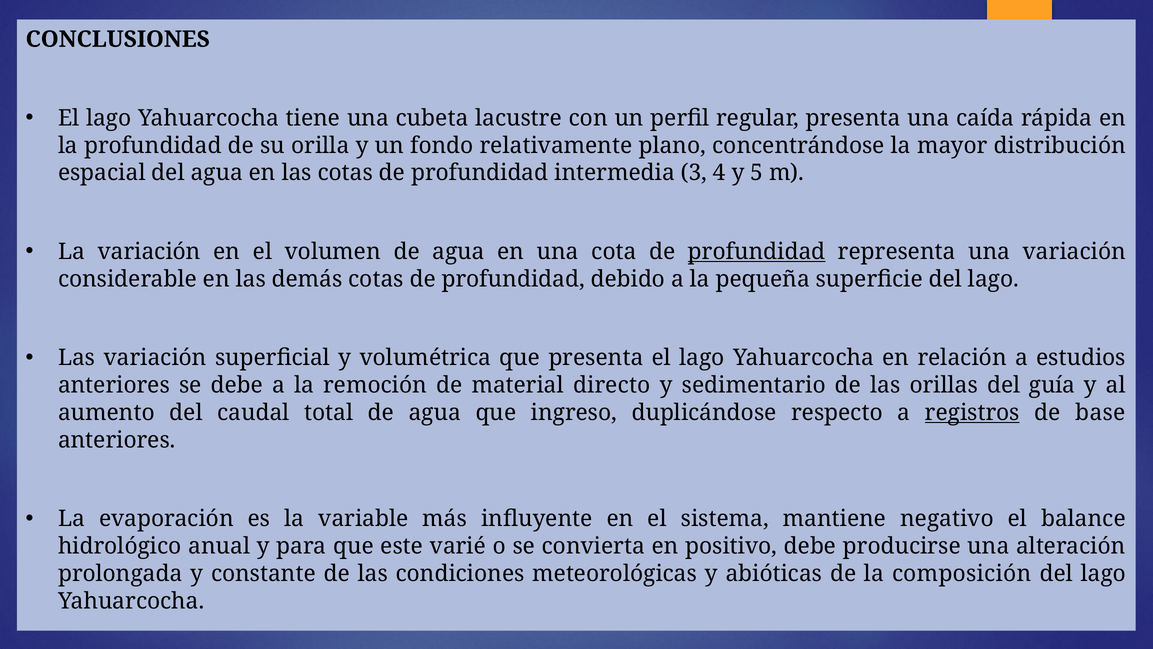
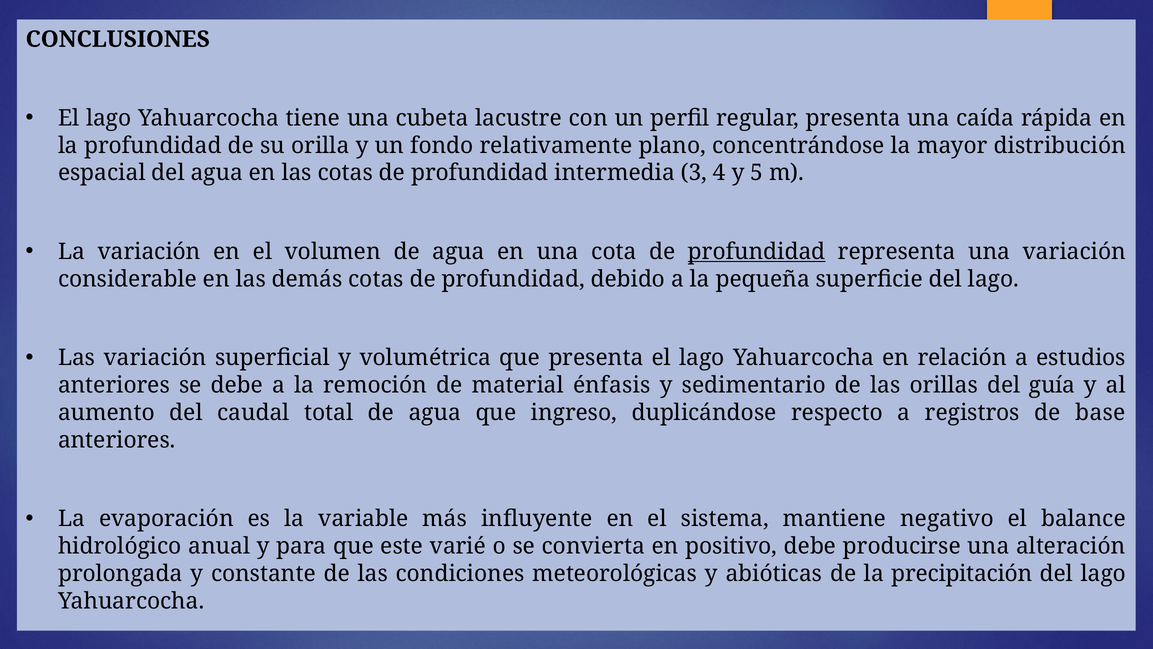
directo: directo -> énfasis
registros underline: present -> none
composición: composición -> precipitación
